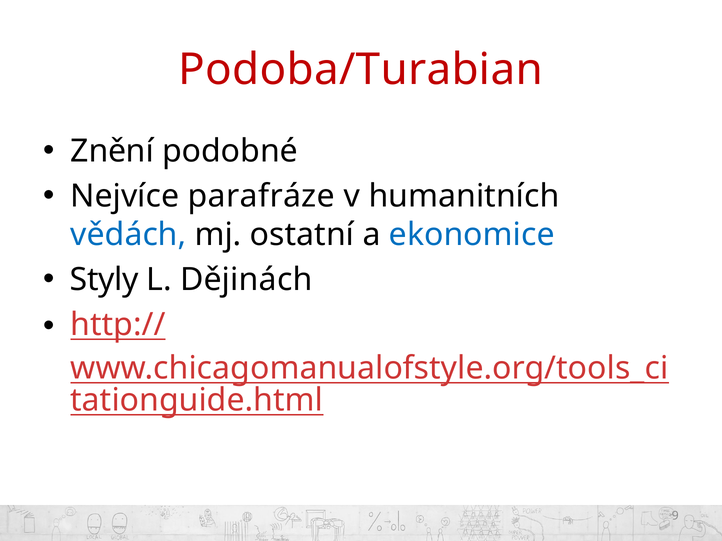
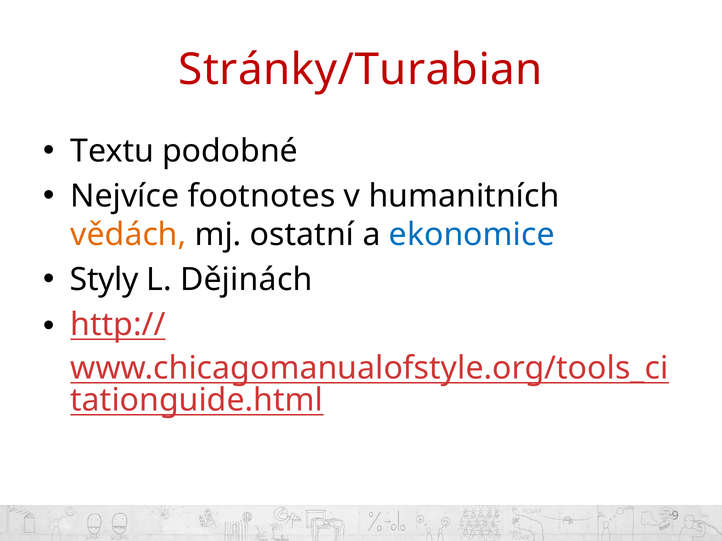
Podoba/Turabian: Podoba/Turabian -> Stránky/Turabian
Znění: Znění -> Textu
parafráze: parafráze -> footnotes
vědách colour: blue -> orange
